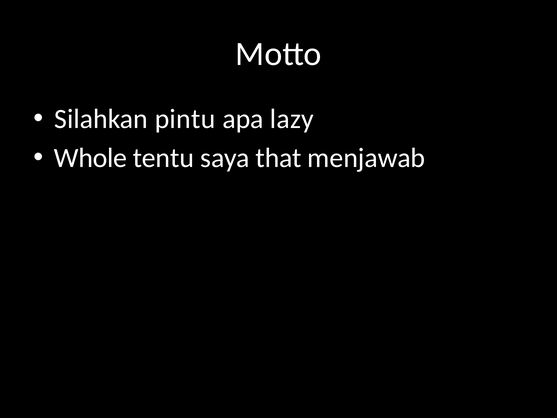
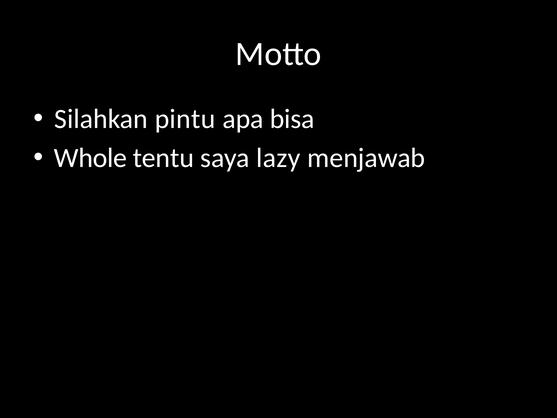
lazy: lazy -> bisa
that: that -> lazy
